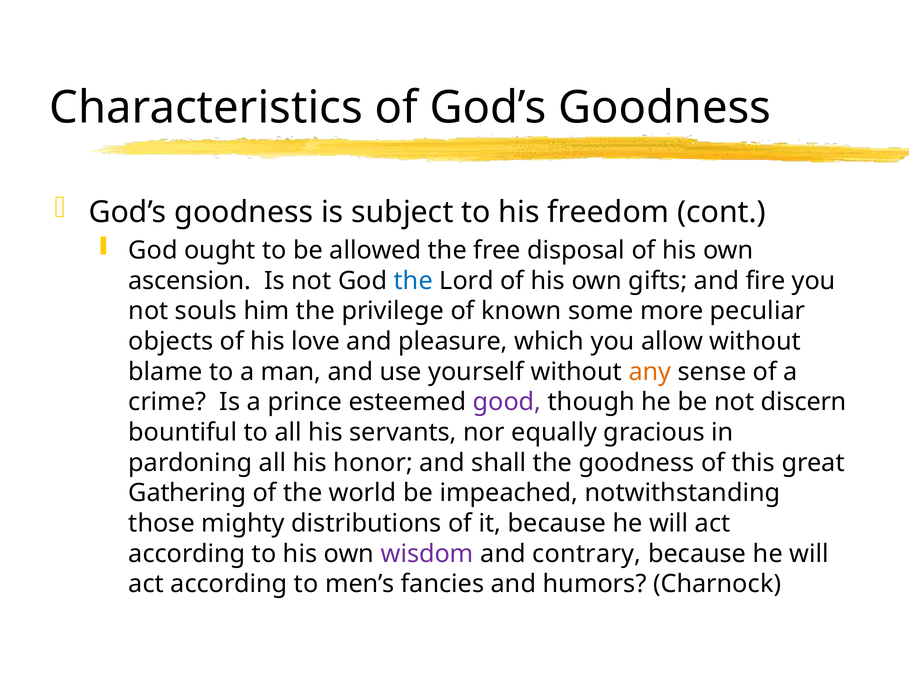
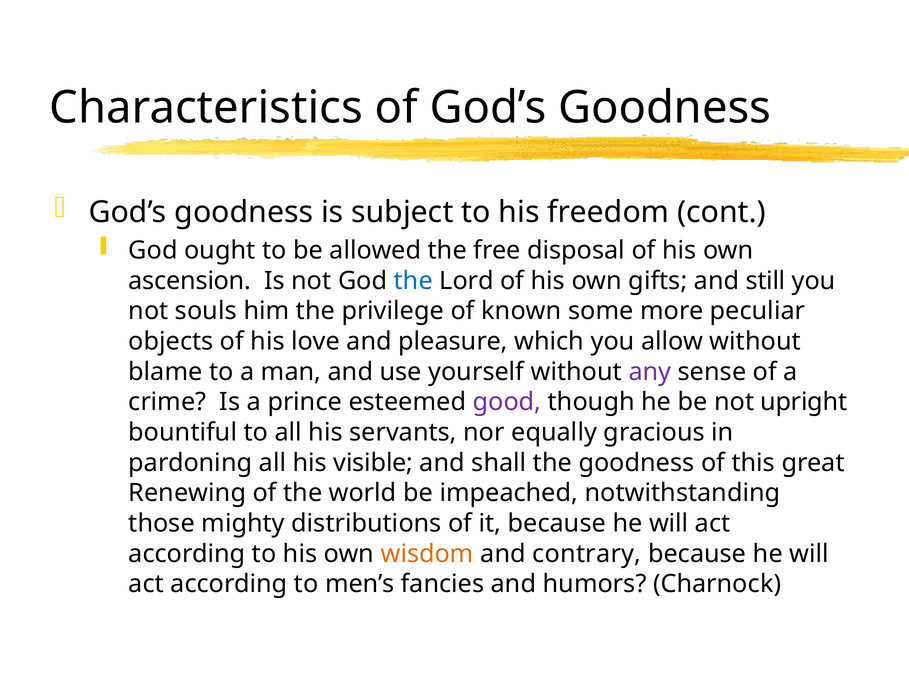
fire: fire -> still
any colour: orange -> purple
discern: discern -> upright
honor: honor -> visible
Gathering: Gathering -> Renewing
wisdom colour: purple -> orange
